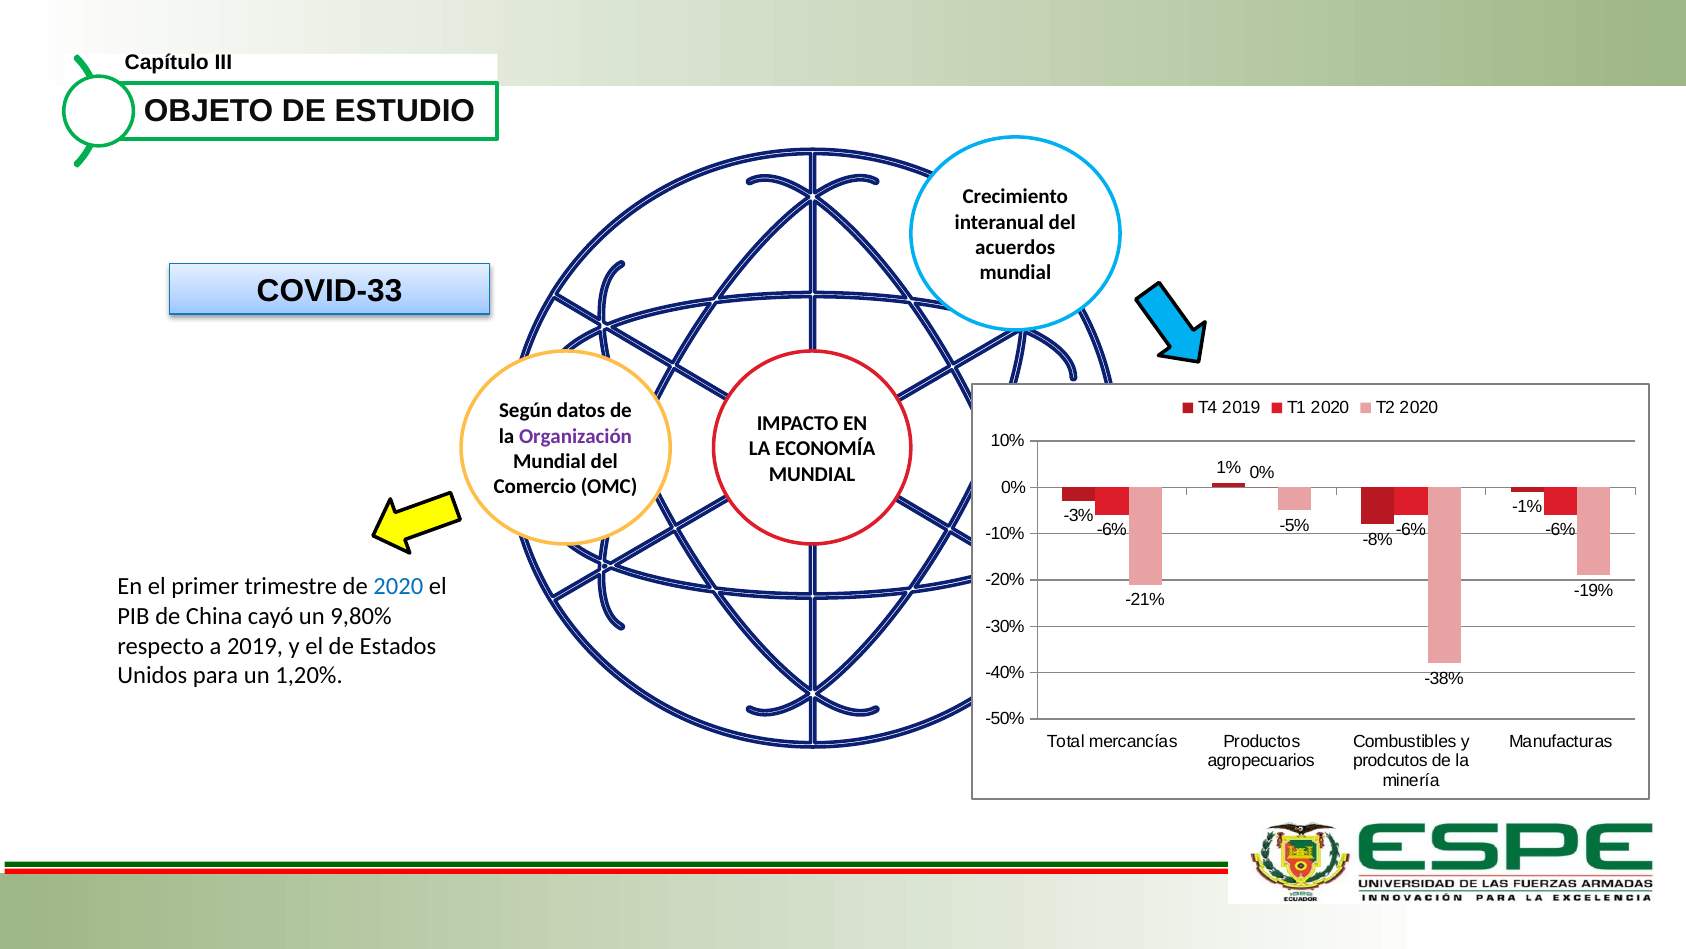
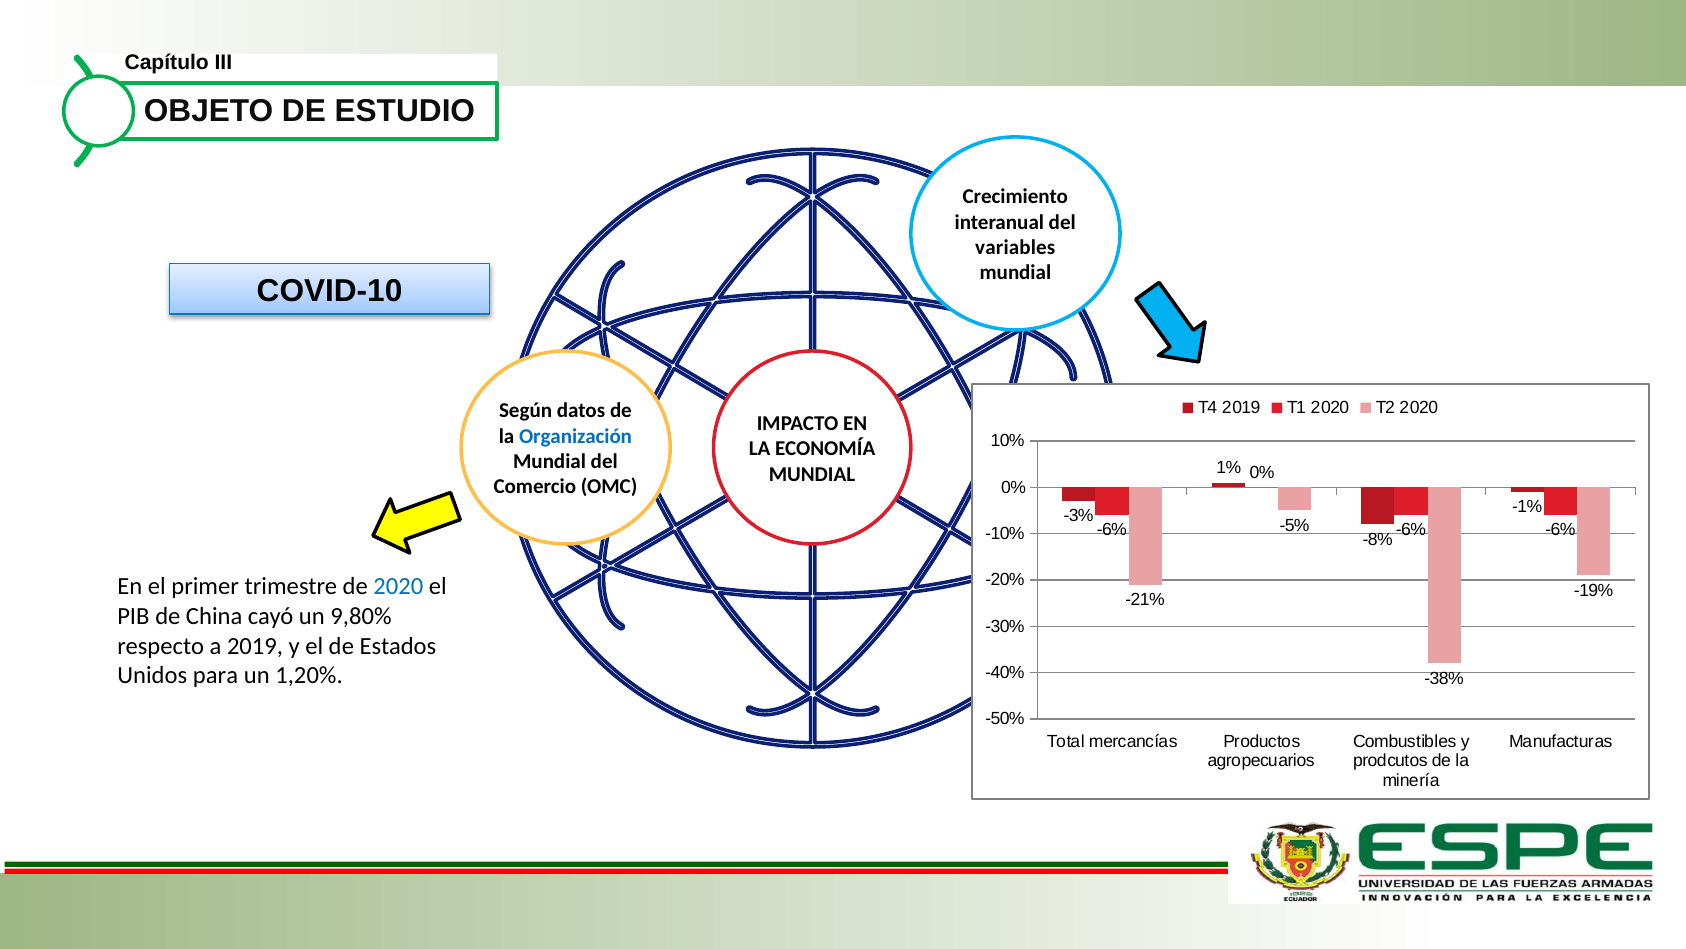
acuerdos: acuerdos -> variables
COVID-33: COVID-33 -> COVID-10
Organización colour: purple -> blue
